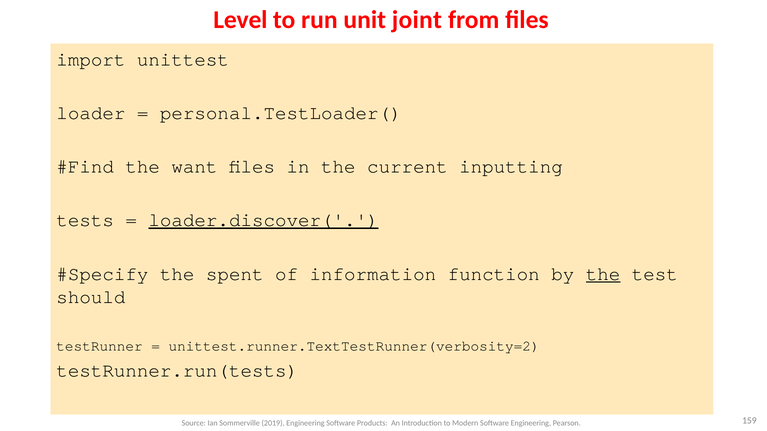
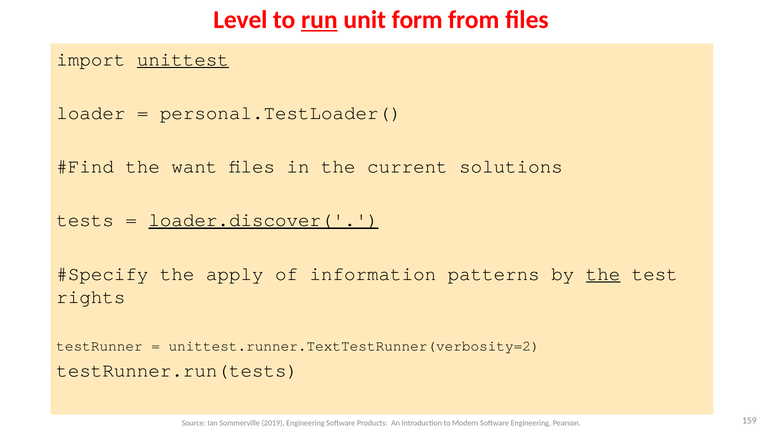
run underline: none -> present
joint: joint -> form
unittest underline: none -> present
inputting: inputting -> solutions
spent: spent -> apply
function: function -> patterns
should: should -> rights
